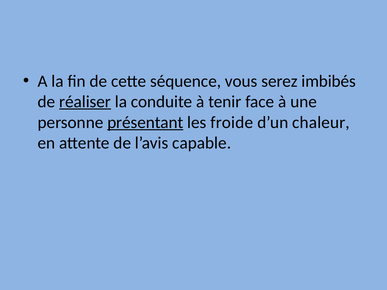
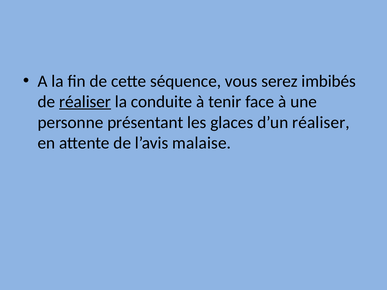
présentant underline: present -> none
froide: froide -> glaces
d’un chaleur: chaleur -> réaliser
capable: capable -> malaise
